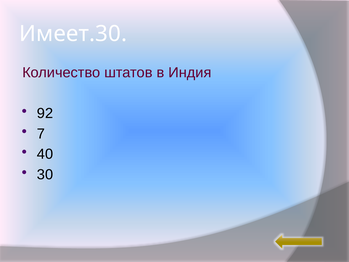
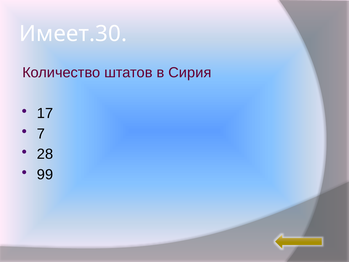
Индия: Индия -> Сирия
92: 92 -> 17
40: 40 -> 28
30: 30 -> 99
